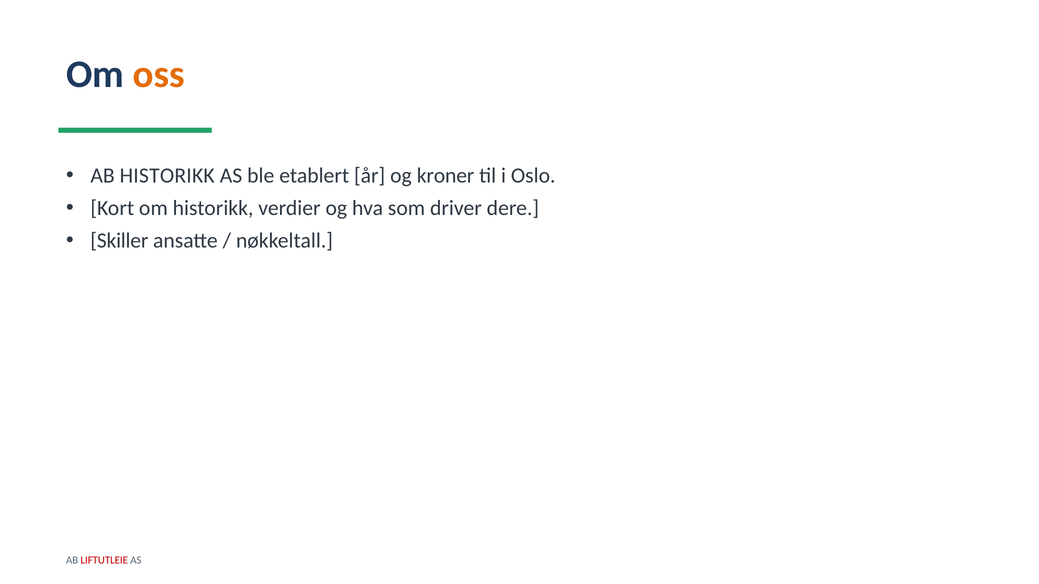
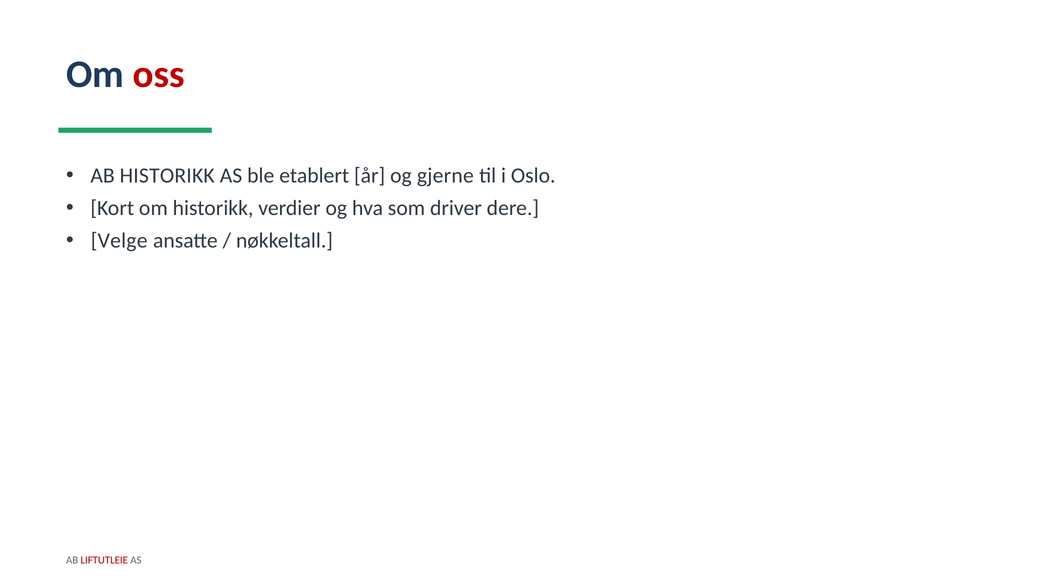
oss colour: orange -> red
kroner: kroner -> gjerne
Skiller: Skiller -> Velge
